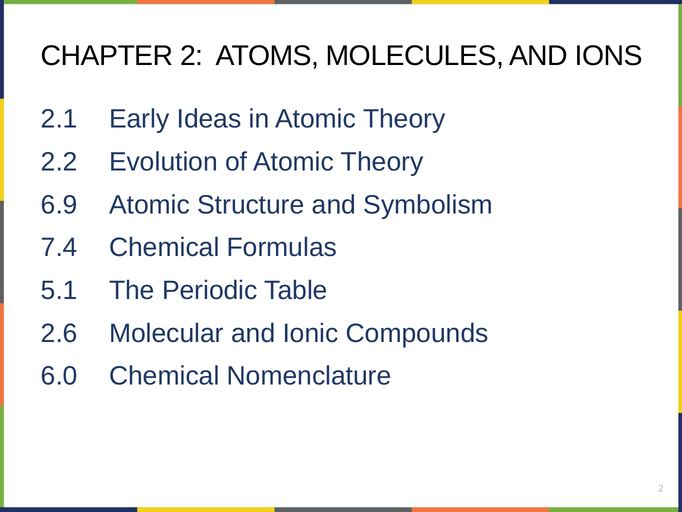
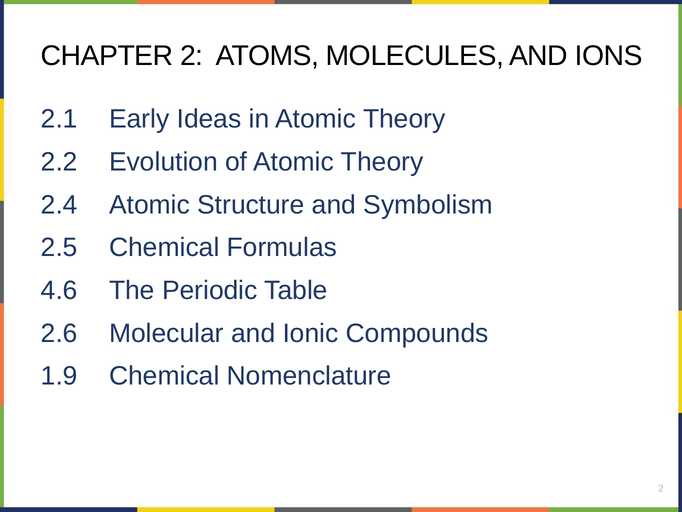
6.9: 6.9 -> 2.4
7.4: 7.4 -> 2.5
5.1: 5.1 -> 4.6
6.0: 6.0 -> 1.9
